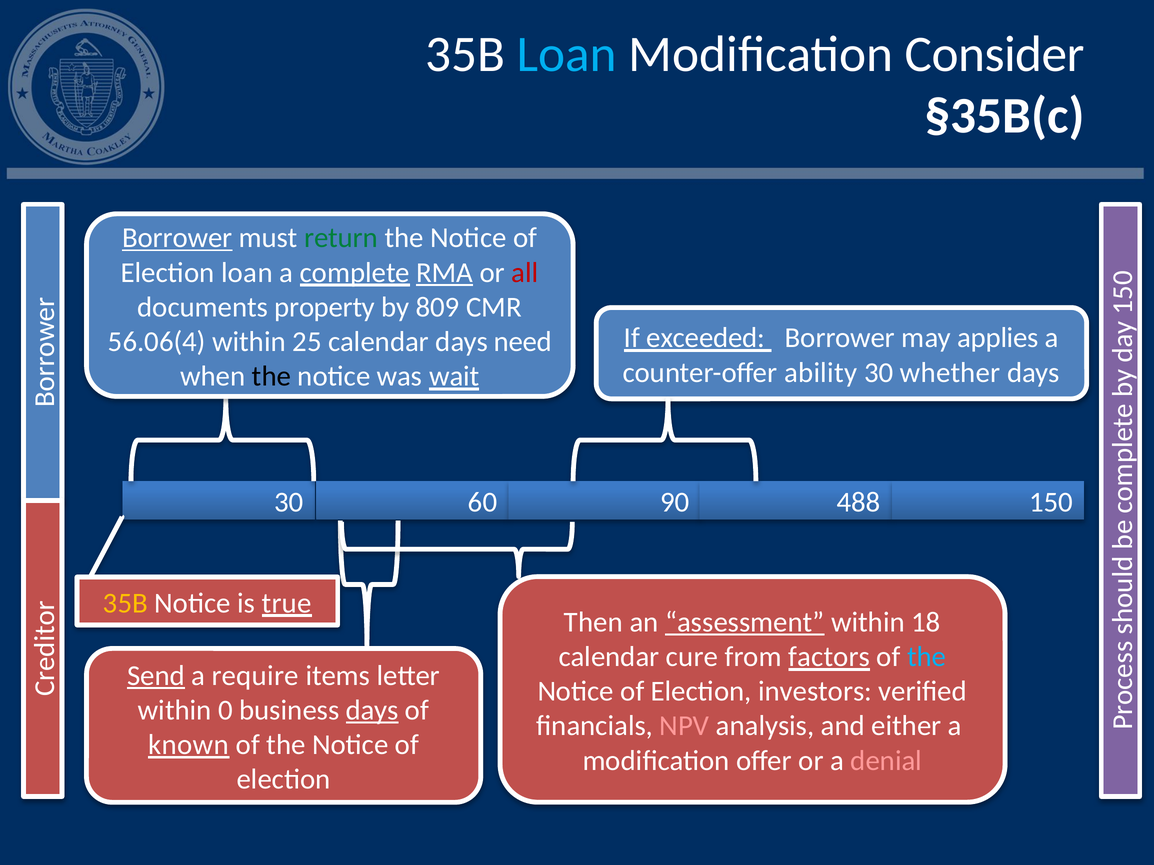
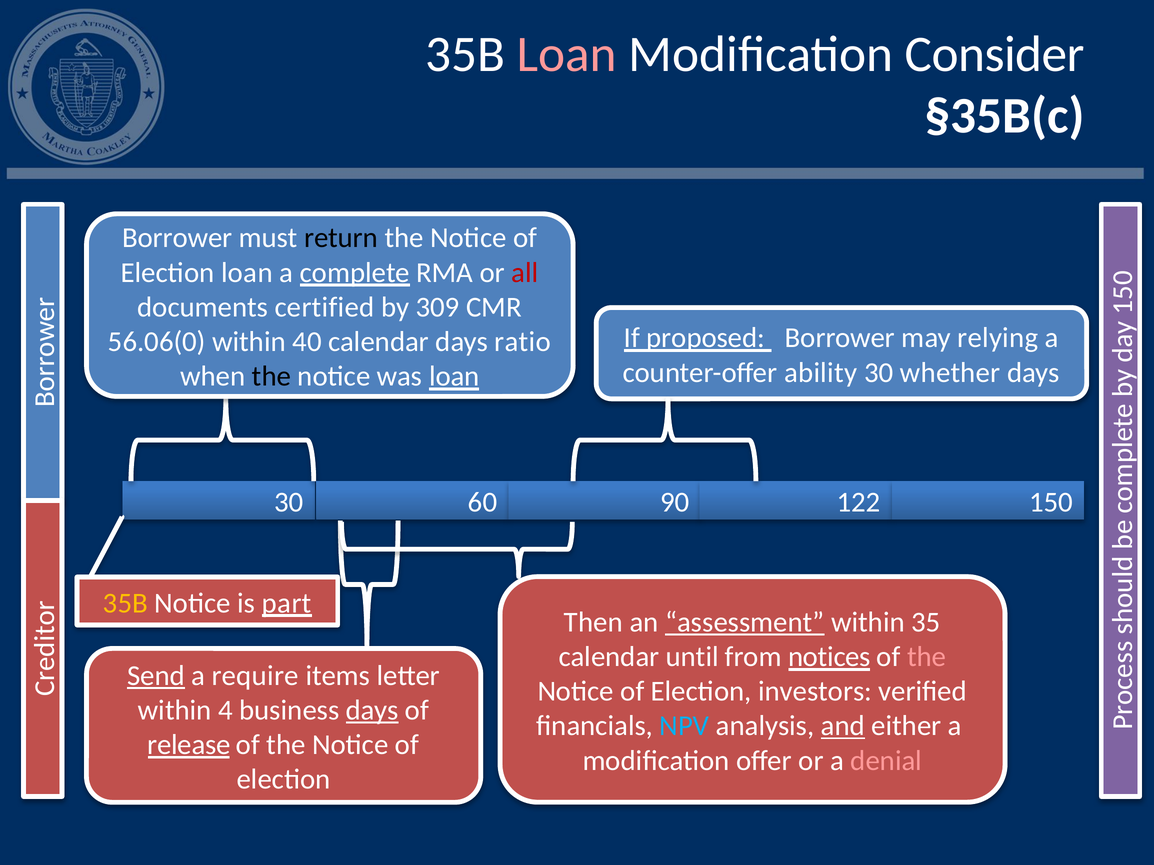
Loan at (567, 55) colour: light blue -> pink
Borrower at (177, 238) underline: present -> none
return colour: green -> black
RMA underline: present -> none
property: property -> certified
809: 809 -> 309
exceeded: exceeded -> proposed
applies: applies -> relying
56.06(4: 56.06(4 -> 56.06(0
25: 25 -> 40
need: need -> ratio
was wait: wait -> loan
488: 488 -> 122
true: true -> part
18: 18 -> 35
cure: cure -> until
factors: factors -> notices
the at (927, 657) colour: light blue -> pink
within 0: 0 -> 4
NPV colour: pink -> light blue
and underline: none -> present
known: known -> release
